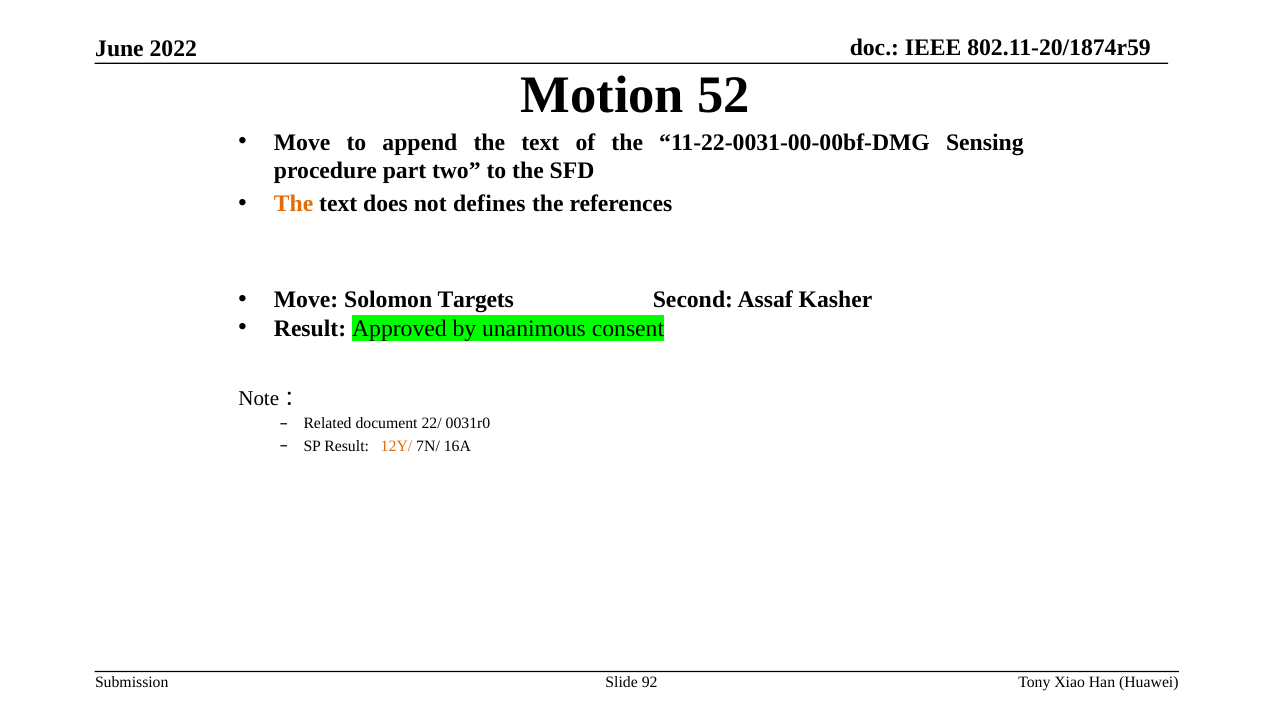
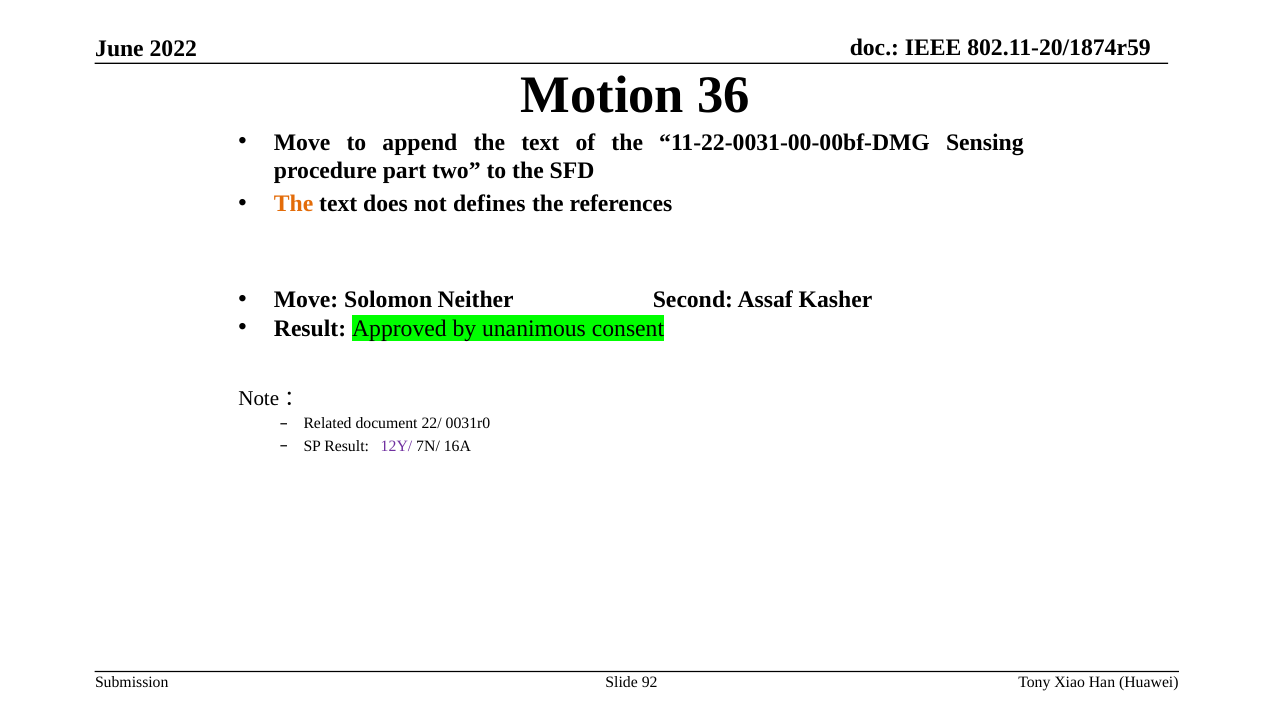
52: 52 -> 36
Targets: Targets -> Neither
12Y/ colour: orange -> purple
